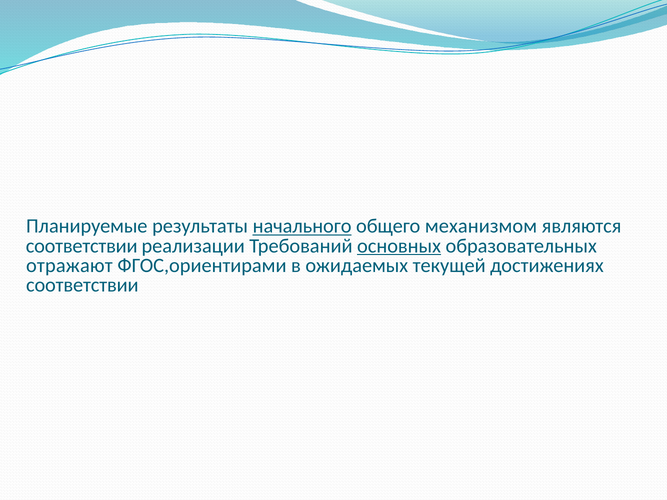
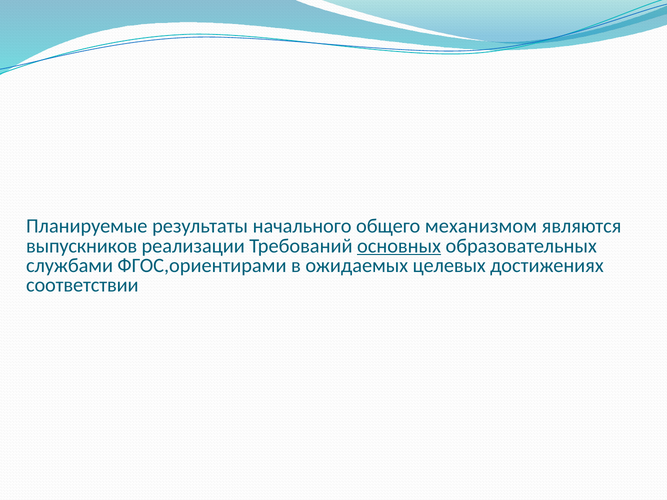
начального underline: present -> none
соответствии at (82, 246): соответствии -> выпускников
отражают: отражают -> службами
текущей: текущей -> целевых
